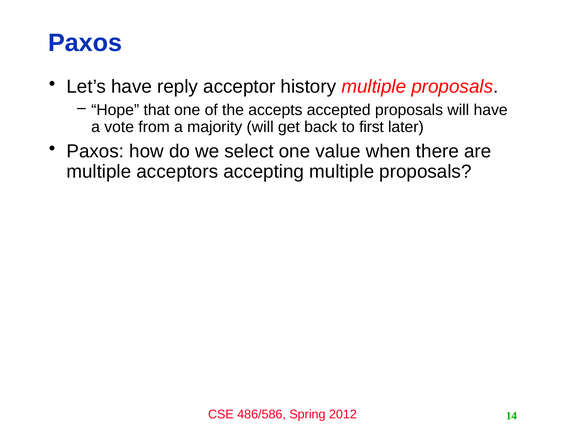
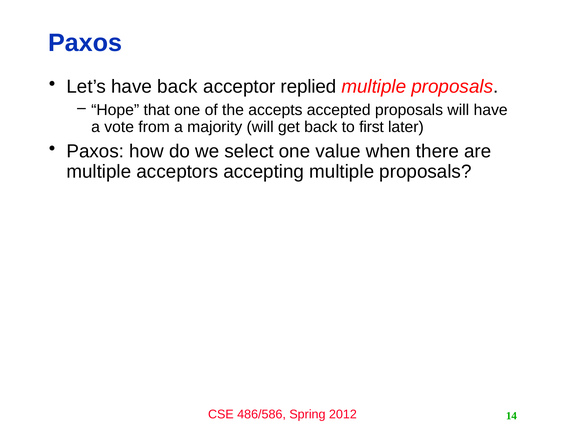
have reply: reply -> back
history: history -> replied
